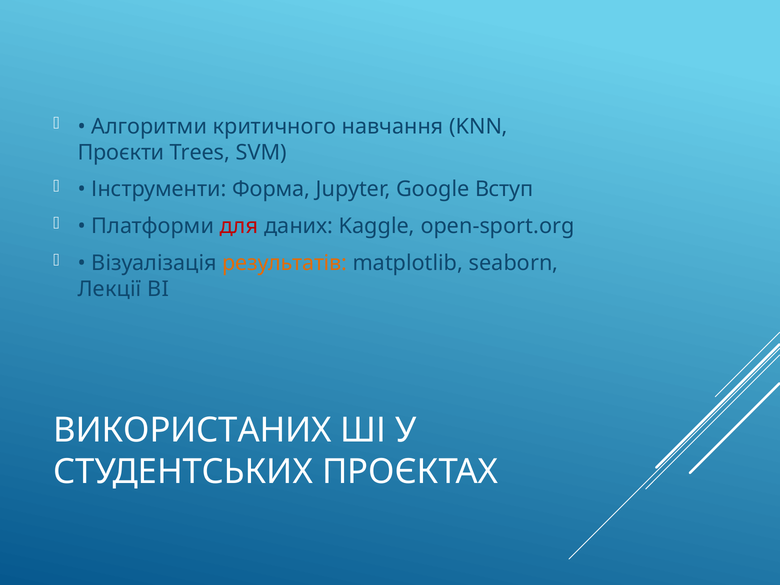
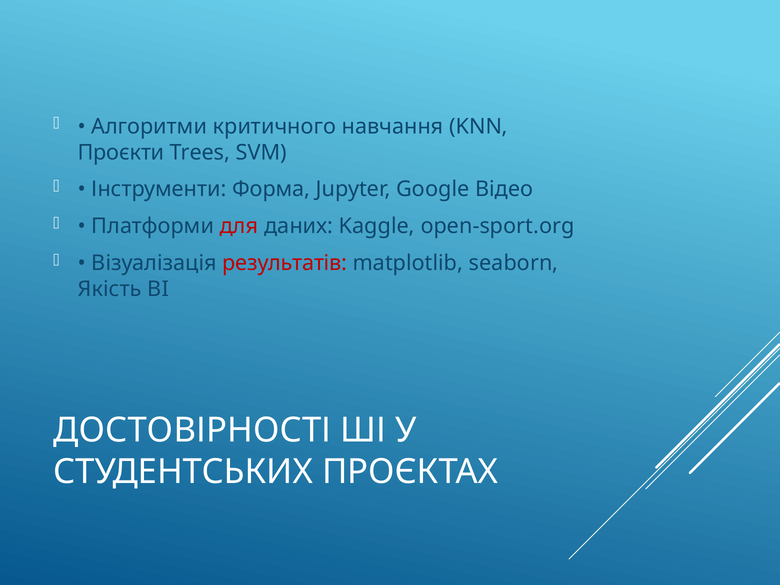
Вступ: Вступ -> Відео
результатів colour: orange -> red
Лекції: Лекції -> Якість
ВИКОРИСТАНИХ: ВИКОРИСТАНИХ -> ДОСТОВІРНОСТІ
